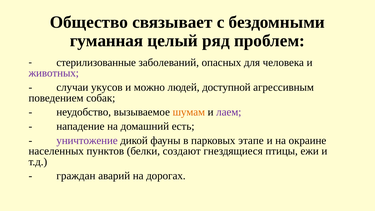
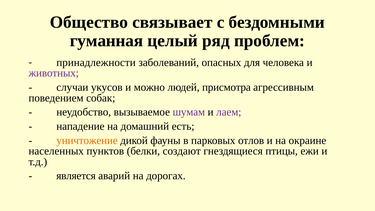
стерилизованные: стерилизованные -> принадлежности
доступной: доступной -> присмотра
шумам colour: orange -> purple
уничтожение colour: purple -> orange
этапе: этапе -> отлов
граждан: граждан -> является
